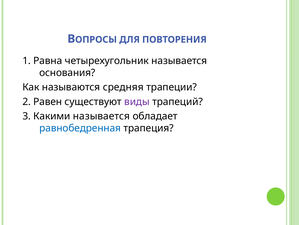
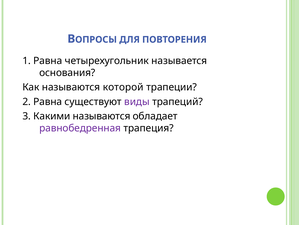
средняя: средняя -> которой
2 Равен: Равен -> Равна
Какими называется: называется -> называются
равнобедренная colour: blue -> purple
